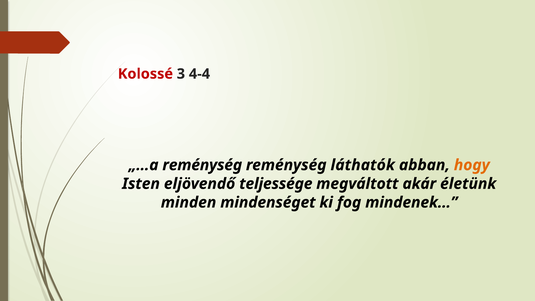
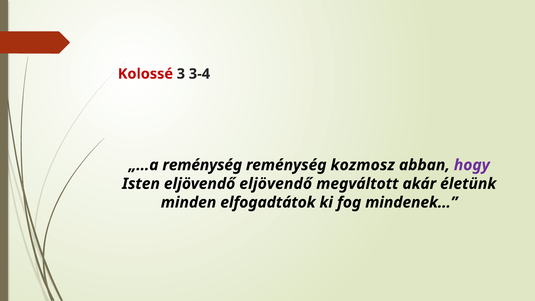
4-4: 4-4 -> 3-4
láthatók: láthatók -> kozmosz
hogy colour: orange -> purple
eljövendő teljessége: teljessége -> eljövendő
mindenséget: mindenséget -> elfogadtátok
